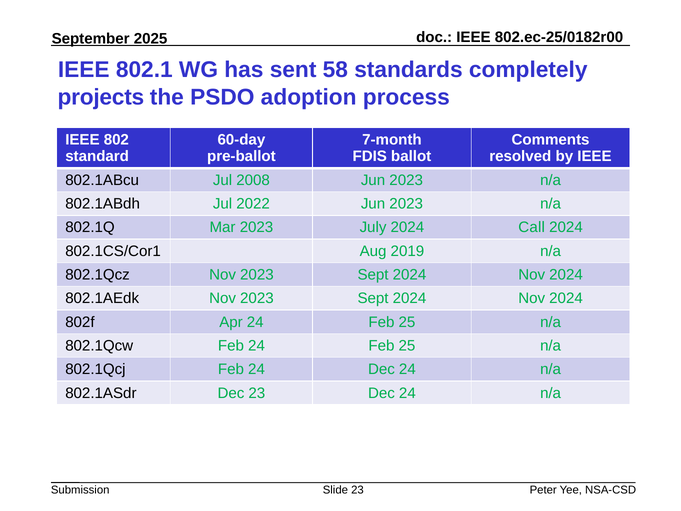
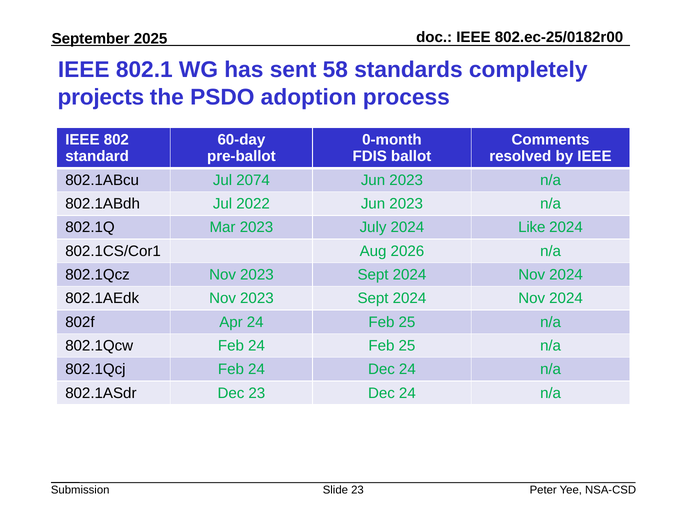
7-month: 7-month -> 0-month
2008: 2008 -> 2074
Call: Call -> Like
2019: 2019 -> 2026
